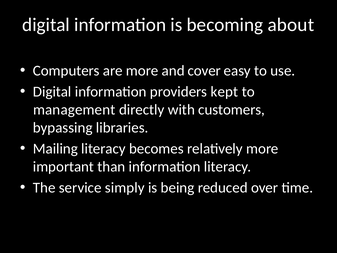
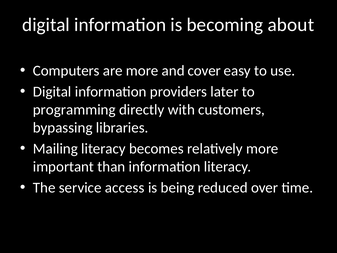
kept: kept -> later
management: management -> programming
simply: simply -> access
